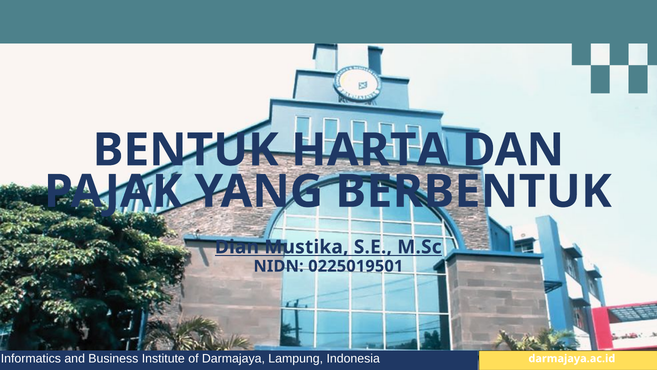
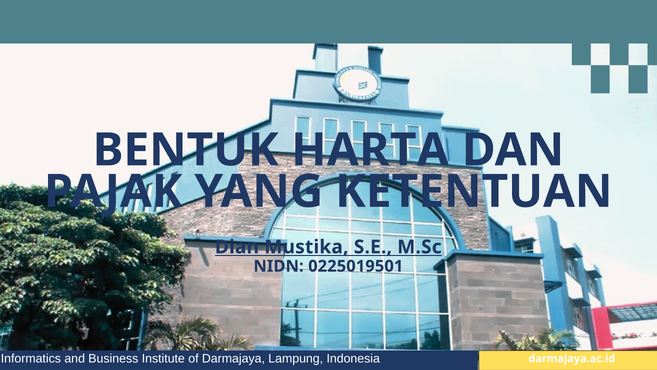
BERBENTUK: BERBENTUK -> KETENTUAN
